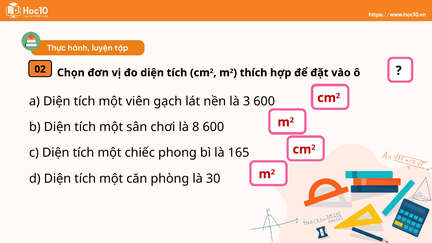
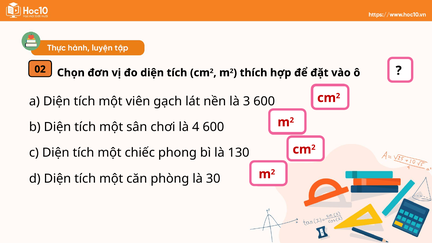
8: 8 -> 4
165: 165 -> 130
